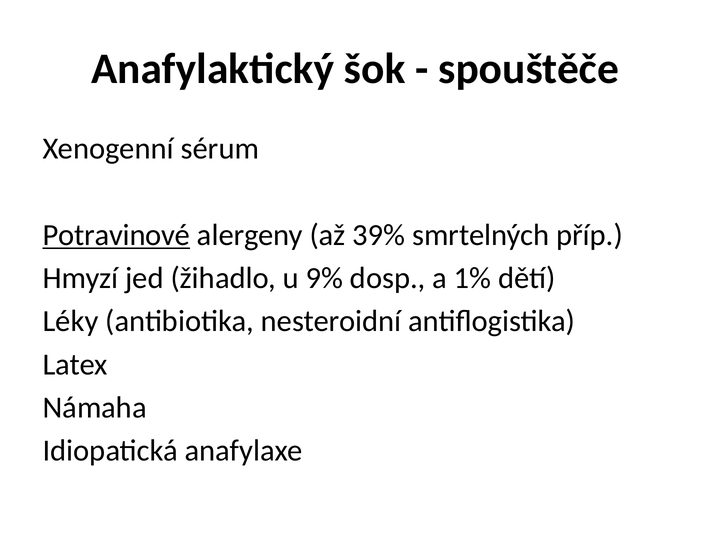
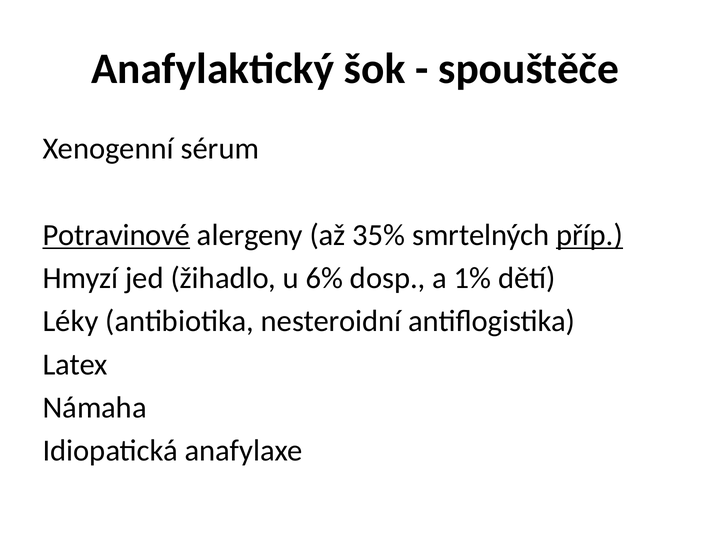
39%: 39% -> 35%
příp underline: none -> present
9%: 9% -> 6%
